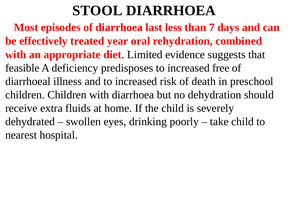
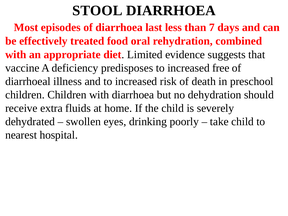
year: year -> food
feasible: feasible -> vaccine
